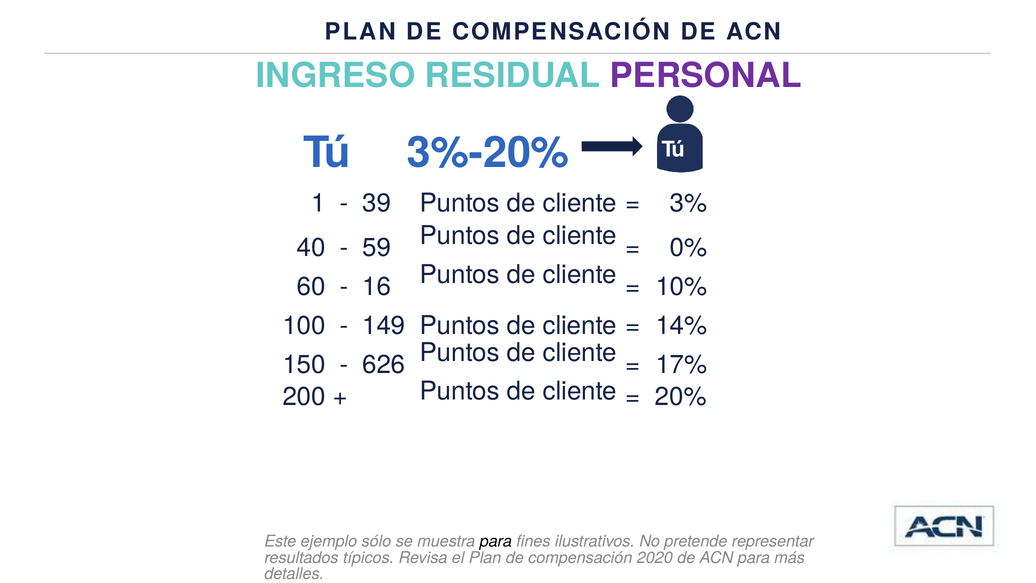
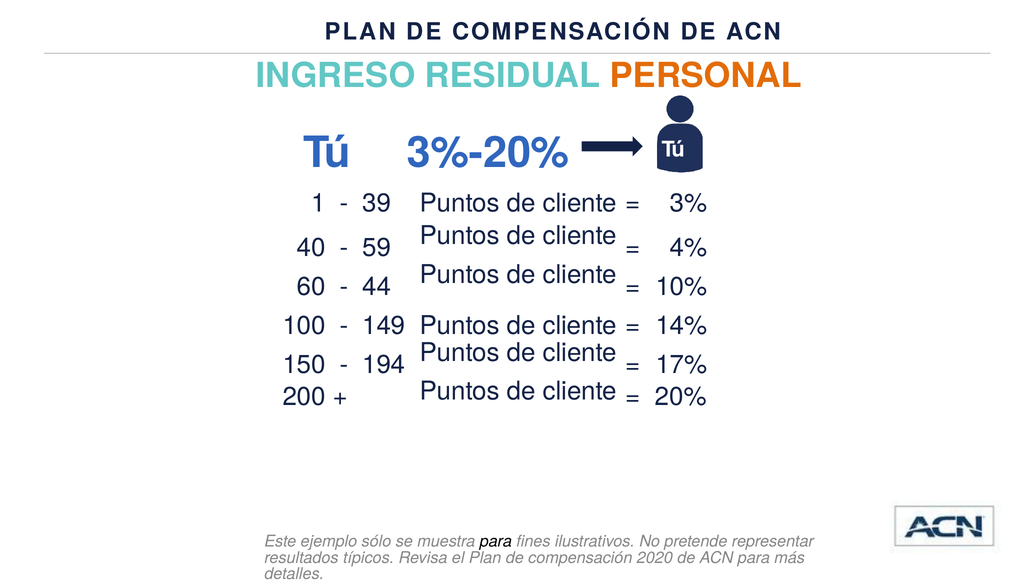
PERSONAL colour: purple -> orange
0%: 0% -> 4%
16: 16 -> 44
626: 626 -> 194
